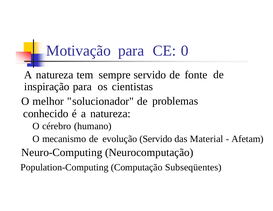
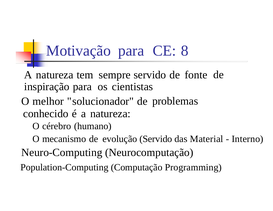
0: 0 -> 8
Afetam: Afetam -> Interno
Subseqüentes: Subseqüentes -> Programming
